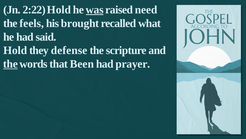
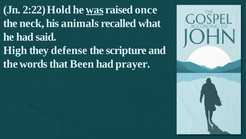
need: need -> once
feels: feels -> neck
brought: brought -> animals
Hold at (15, 50): Hold -> High
the at (10, 64) underline: present -> none
